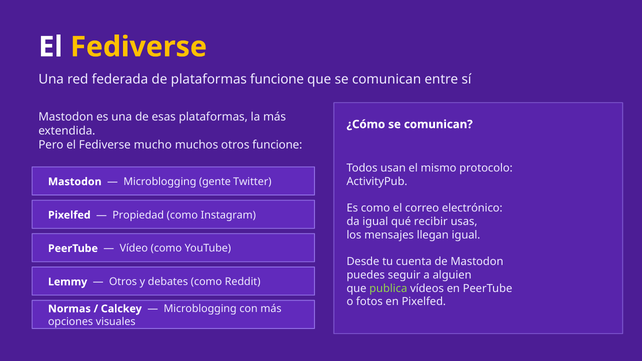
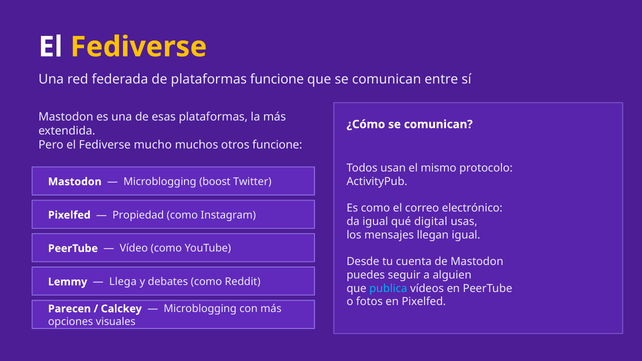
gente: gente -> boost
recibir: recibir -> digital
Otros at (123, 282): Otros -> Llega
publica colour: light green -> light blue
Normas: Normas -> Parecen
